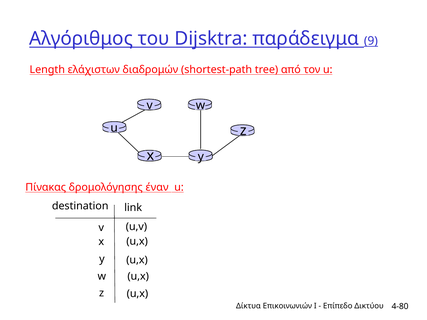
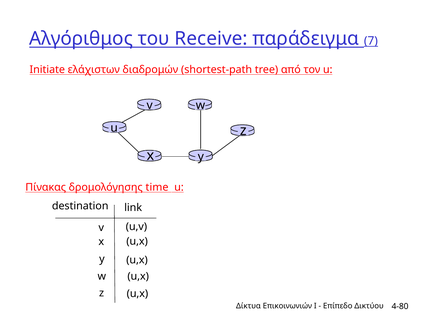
Dijsktra: Dijsktra -> Receive
9: 9 -> 7
Length: Length -> Initiate
έναν: έναν -> time
